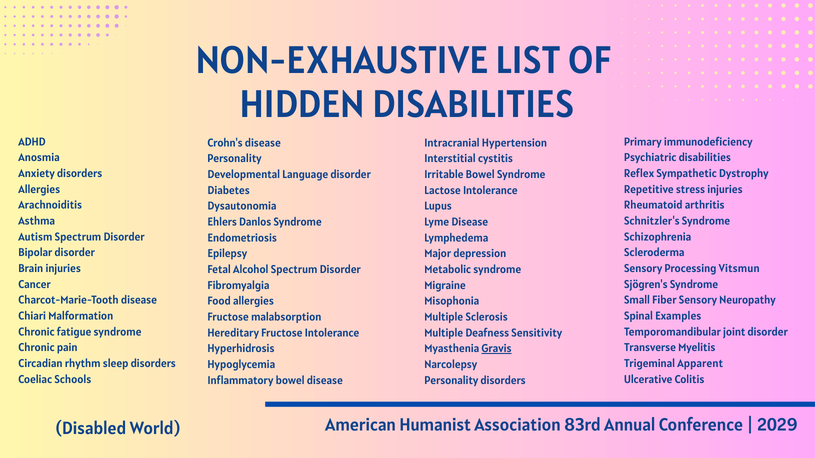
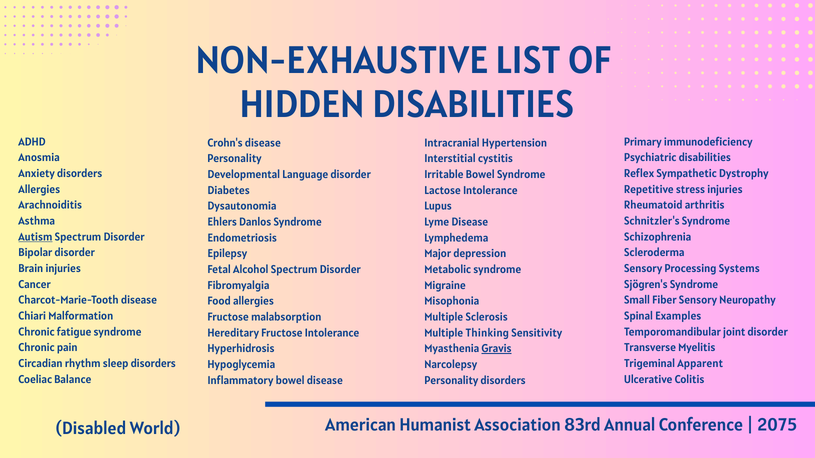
Autism underline: none -> present
Vitsmun: Vitsmun -> Systems
Deafness: Deafness -> Thinking
Schools: Schools -> Balance
2029: 2029 -> 2075
